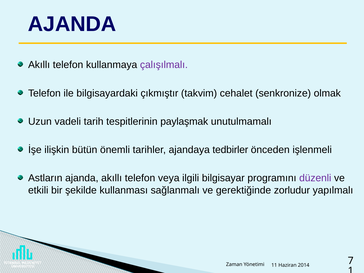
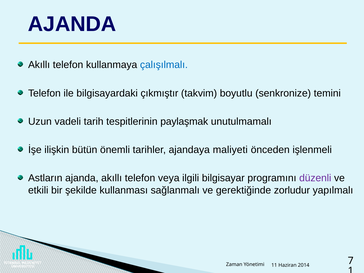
çalışılmalı colour: purple -> blue
cehalet: cehalet -> boyutlu
olmak: olmak -> temini
tedbirler: tedbirler -> maliyeti
